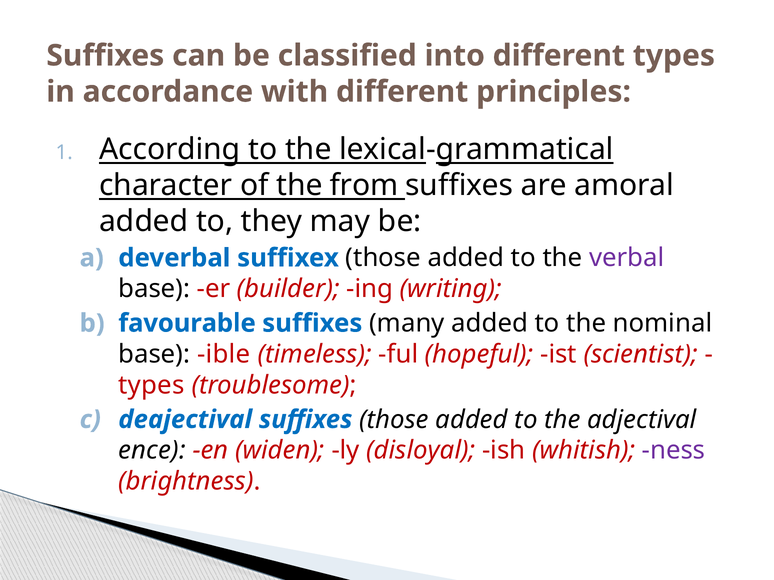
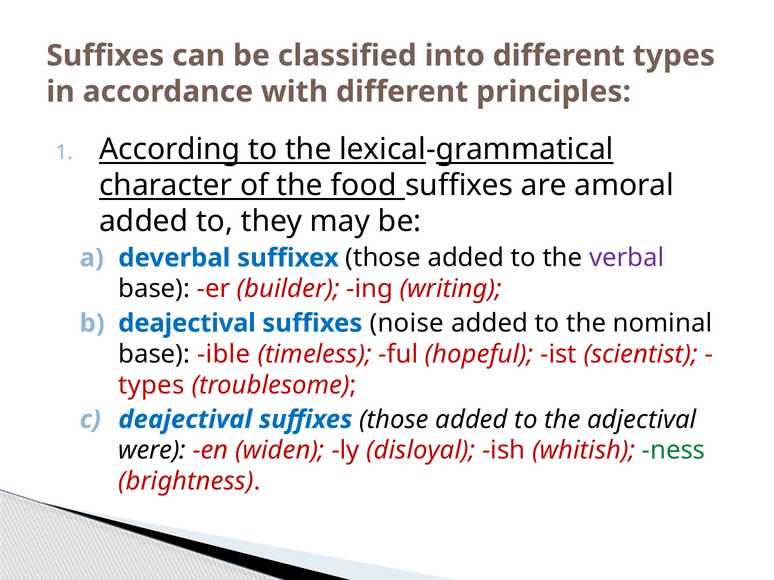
from: from -> food
favourable at (187, 324): favourable -> deajectival
many: many -> noise
ence: ence -> were
ness colour: purple -> green
